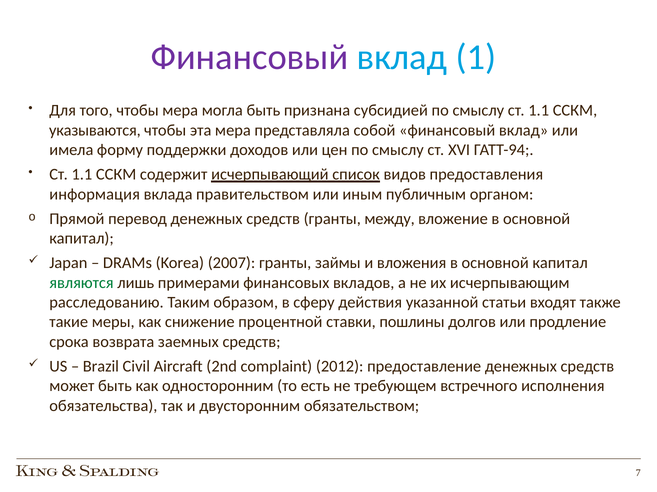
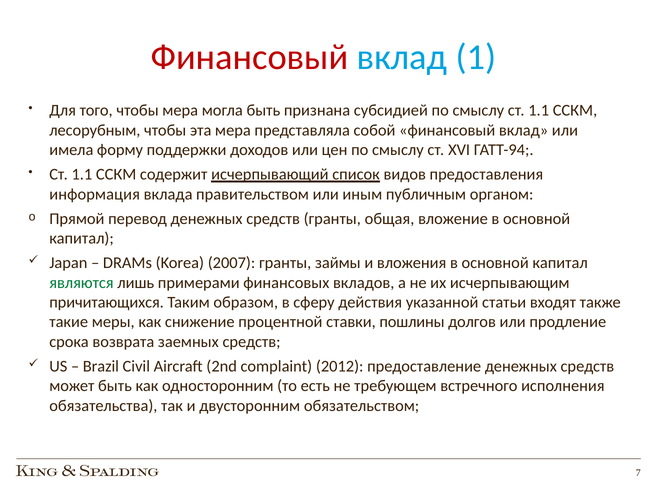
Финансовый at (250, 57) colour: purple -> red
указываются: указываются -> лесорубным
между: между -> общая
расследованию: расследованию -> причитающихся
